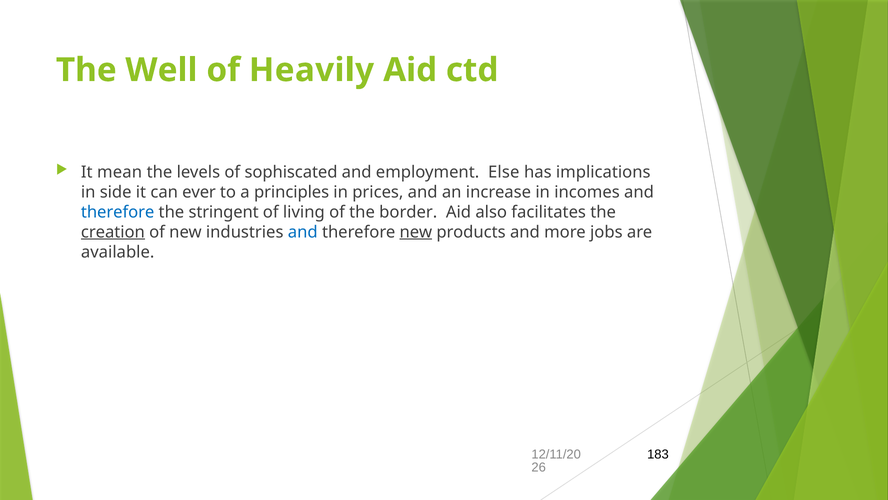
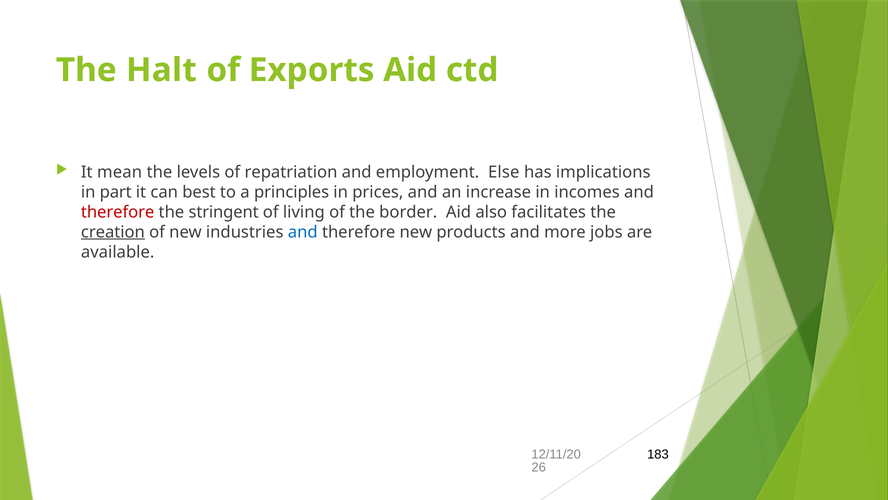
Well: Well -> Halt
Heavily: Heavily -> Exports
sophiscated: sophiscated -> repatriation
side: side -> part
ever: ever -> best
therefore at (118, 212) colour: blue -> red
new at (416, 232) underline: present -> none
